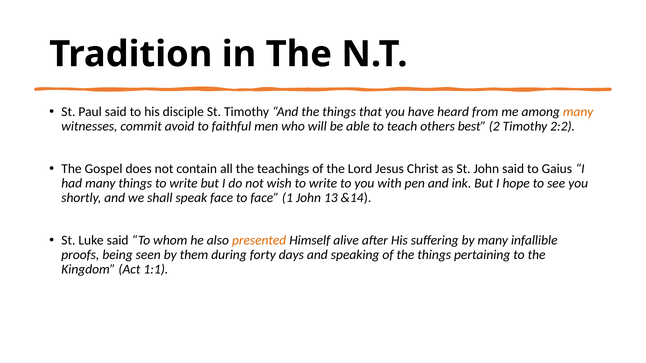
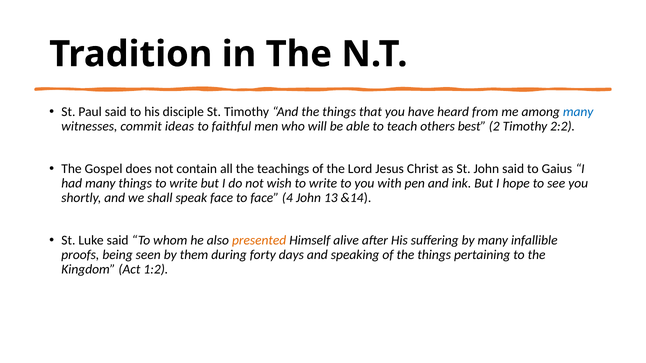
many at (578, 112) colour: orange -> blue
avoid: avoid -> ideas
1: 1 -> 4
1:1: 1:1 -> 1:2
